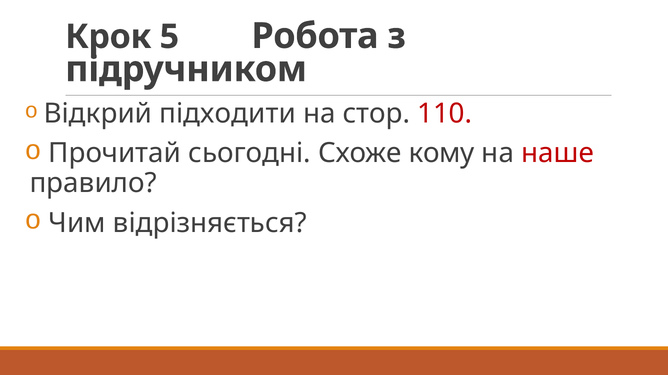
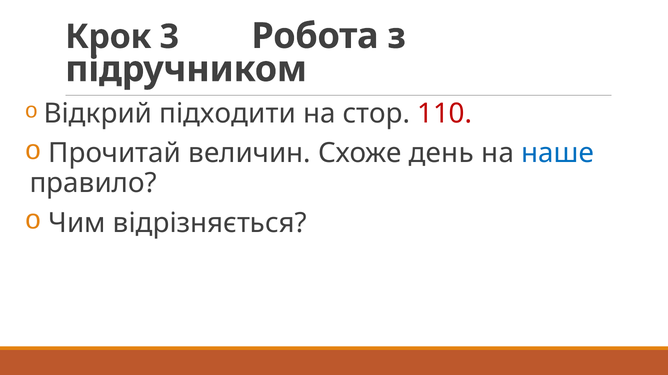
5: 5 -> 3
сьогодні: сьогодні -> величин
кому: кому -> день
наше colour: red -> blue
